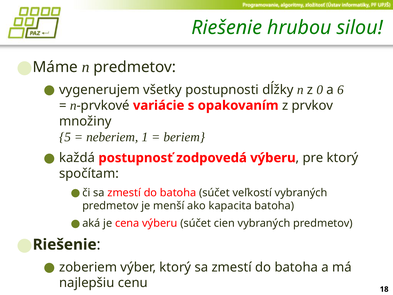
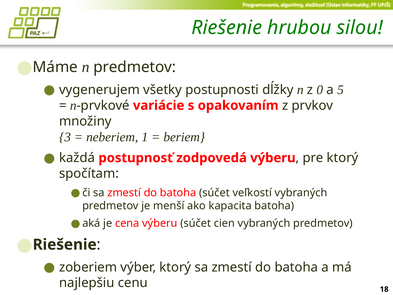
6: 6 -> 5
5: 5 -> 3
